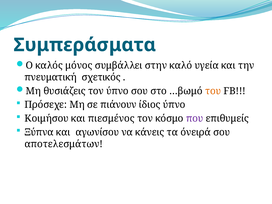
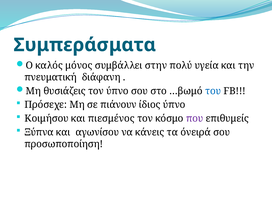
καλό: καλό -> πολύ
σχετικός: σχετικός -> διάφανη
του colour: orange -> blue
αποτελεσμάτων: αποτελεσμάτων -> προσωποποίηση
